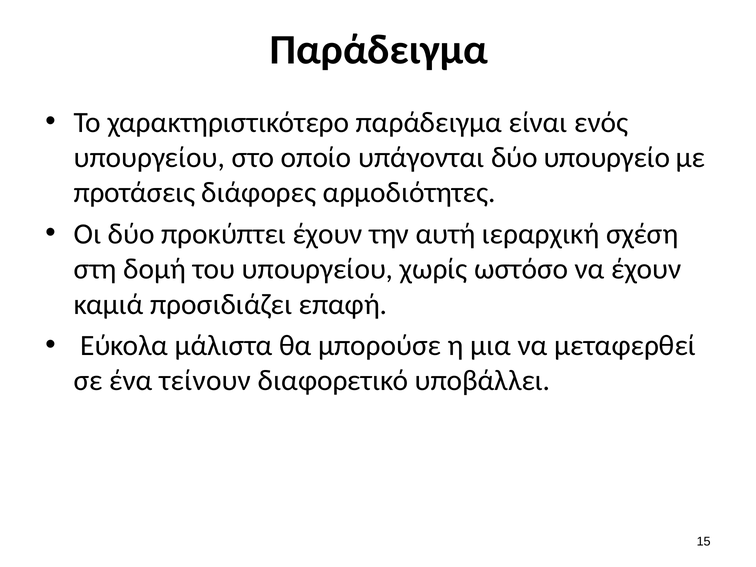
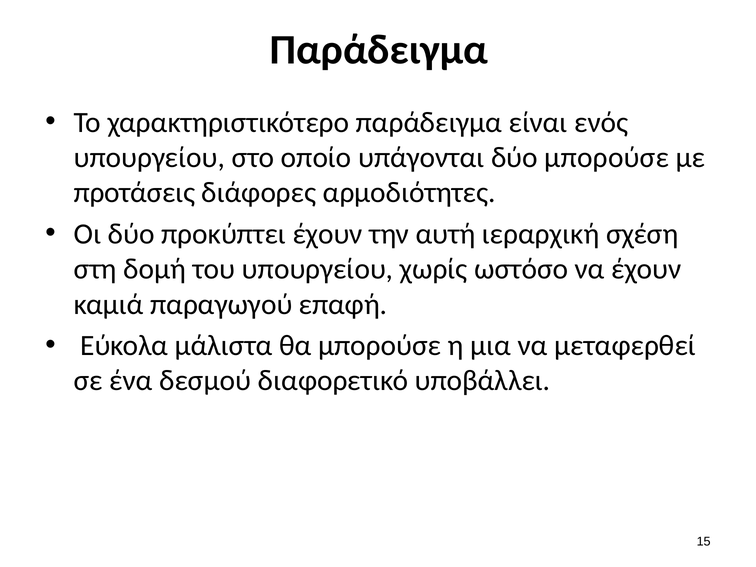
δύο υπουργείο: υπουργείο -> μπορούσε
προσιδιάζει: προσιδιάζει -> παραγωγού
τείνουν: τείνουν -> δεσμού
